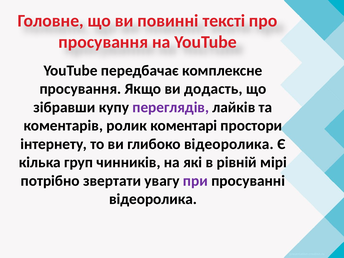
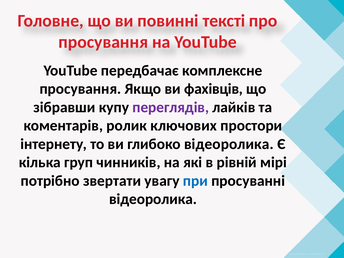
додасть: додасть -> фахівців
коментарі: коментарі -> ключових
при colour: purple -> blue
